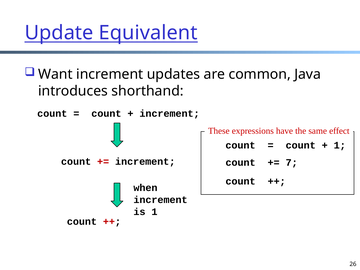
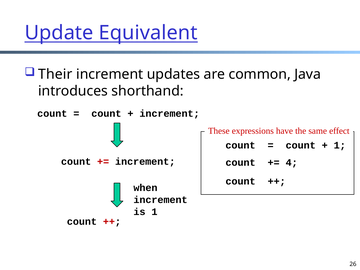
Want: Want -> Their
7: 7 -> 4
